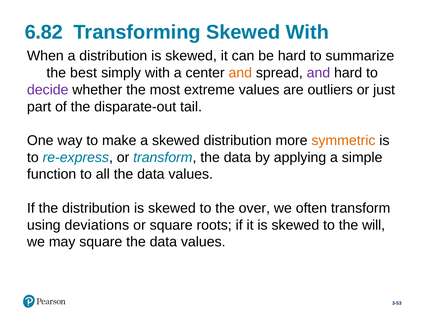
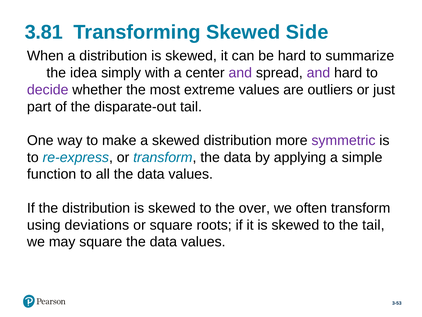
6.82: 6.82 -> 3.81
Skewed With: With -> Side
best: best -> idea
and at (240, 73) colour: orange -> purple
symmetric colour: orange -> purple
the will: will -> tail
